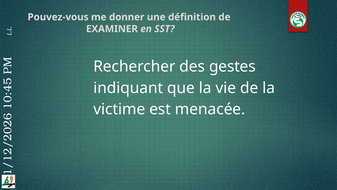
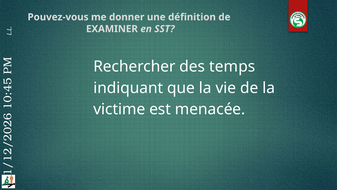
gestes: gestes -> temps
